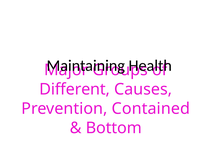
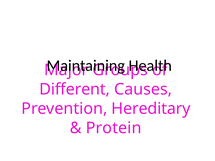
Contained: Contained -> Hereditary
Bottom: Bottom -> Protein
